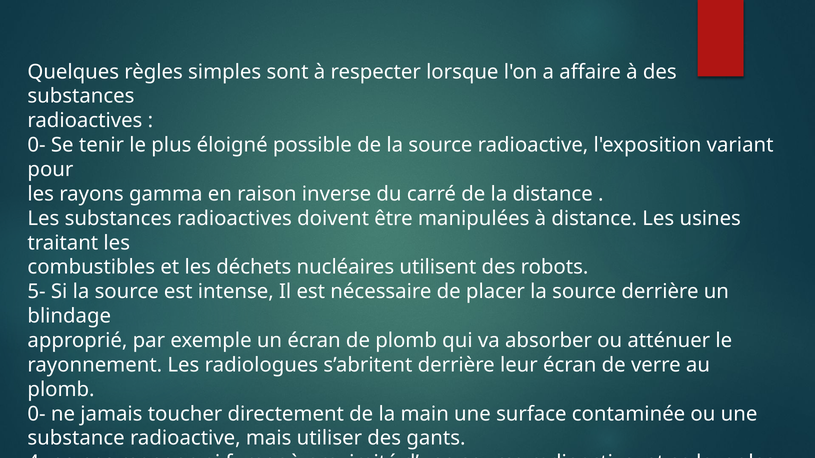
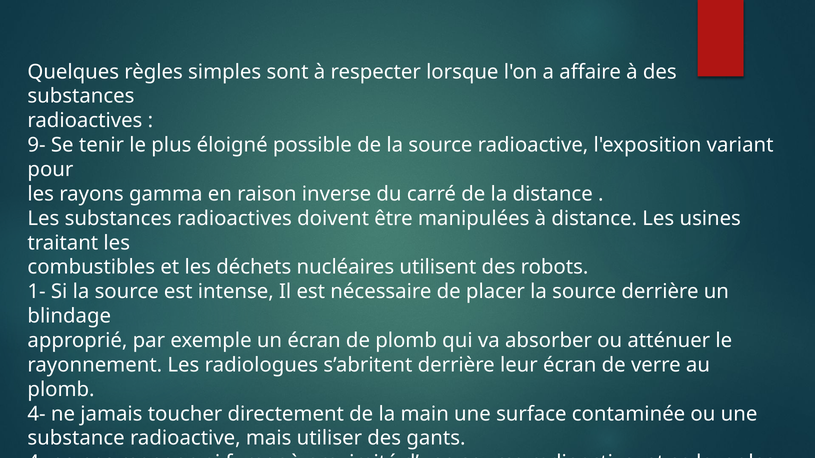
0- at (37, 145): 0- -> 9-
5-: 5- -> 1-
0- at (37, 414): 0- -> 4-
